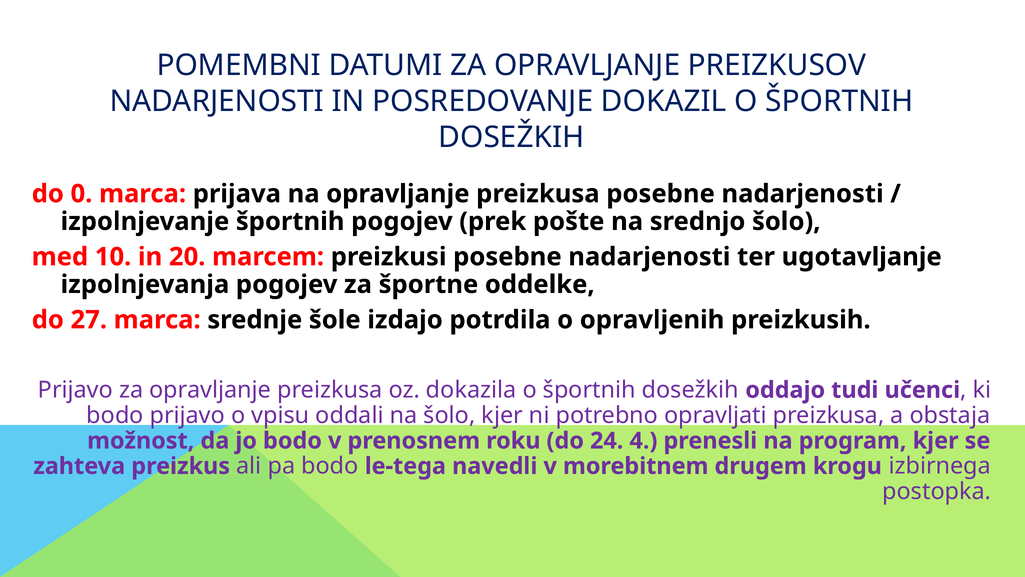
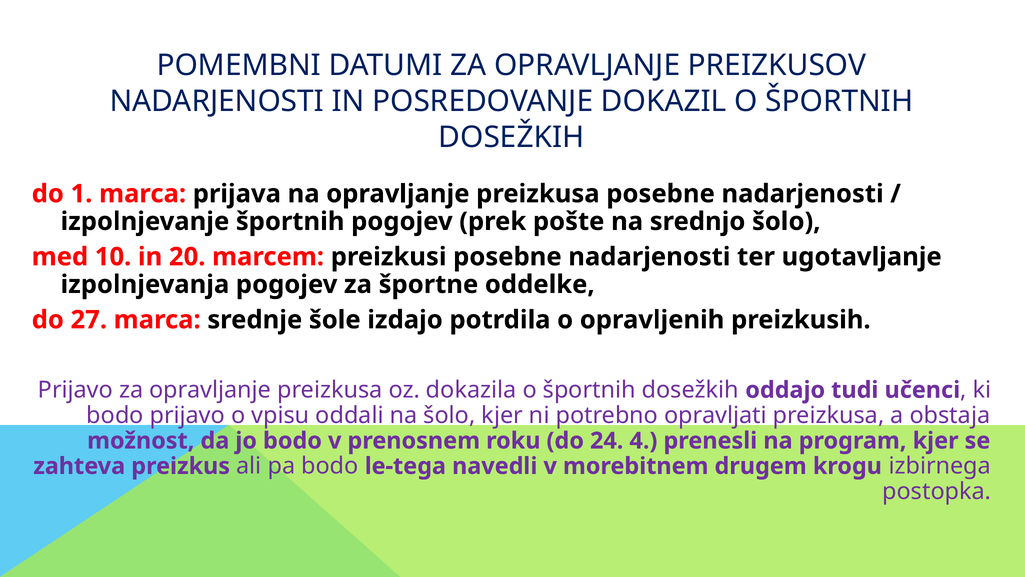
0: 0 -> 1
